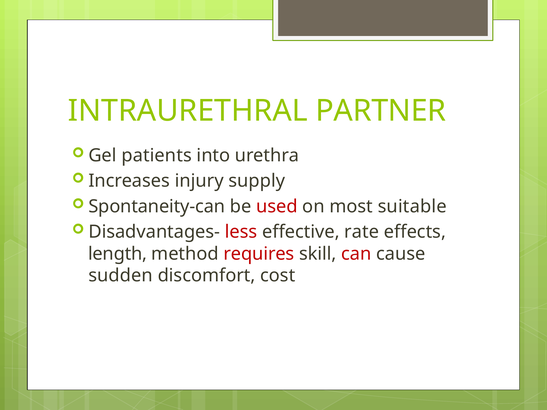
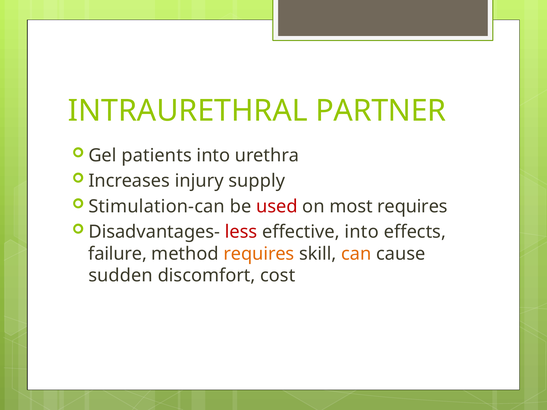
Spontaneity-can: Spontaneity-can -> Stimulation-can
most suitable: suitable -> requires
effective rate: rate -> into
length: length -> failure
requires at (259, 254) colour: red -> orange
can colour: red -> orange
